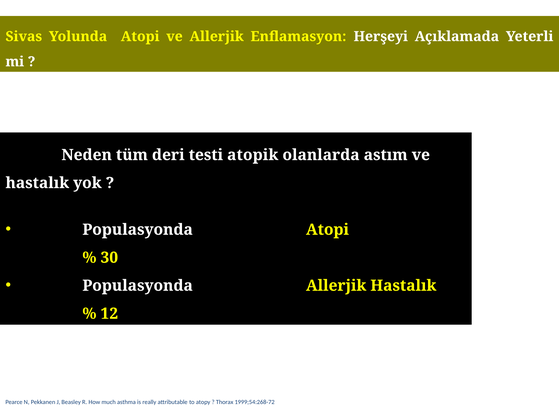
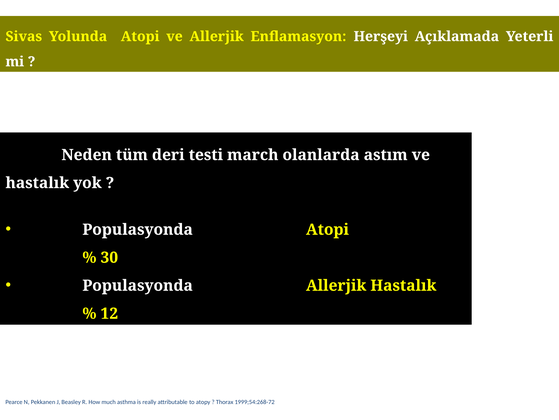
atopik: atopik -> march
